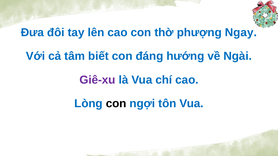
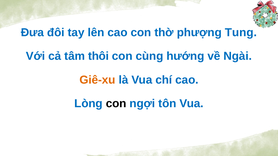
Ngay: Ngay -> Tung
biết: biết -> thôi
đáng: đáng -> cùng
Giê-xu colour: purple -> orange
